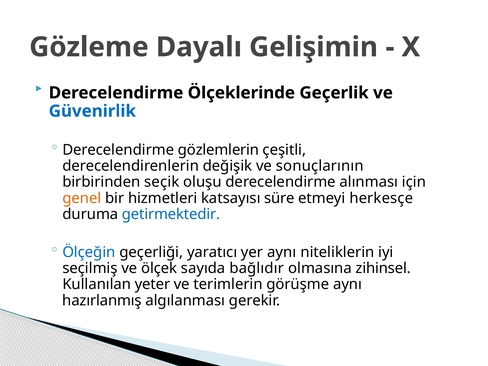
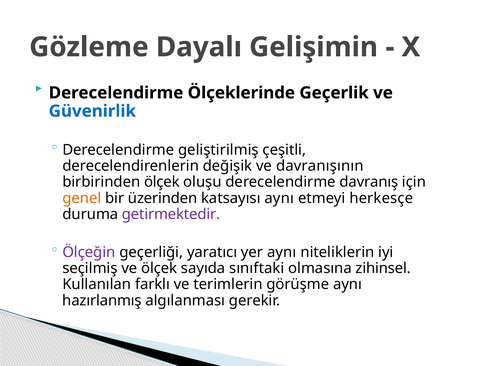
gözlemlerin: gözlemlerin -> geliştirilmiş
sonuçlarının: sonuçlarının -> davranışının
birbirinden seçik: seçik -> ölçek
alınması: alınması -> davranış
hizmetleri: hizmetleri -> üzerinden
katsayısı süre: süre -> aynı
getirmektedir colour: blue -> purple
Ölçeğin colour: blue -> purple
bağlıdır: bağlıdır -> sınıftaki
yeter: yeter -> farklı
